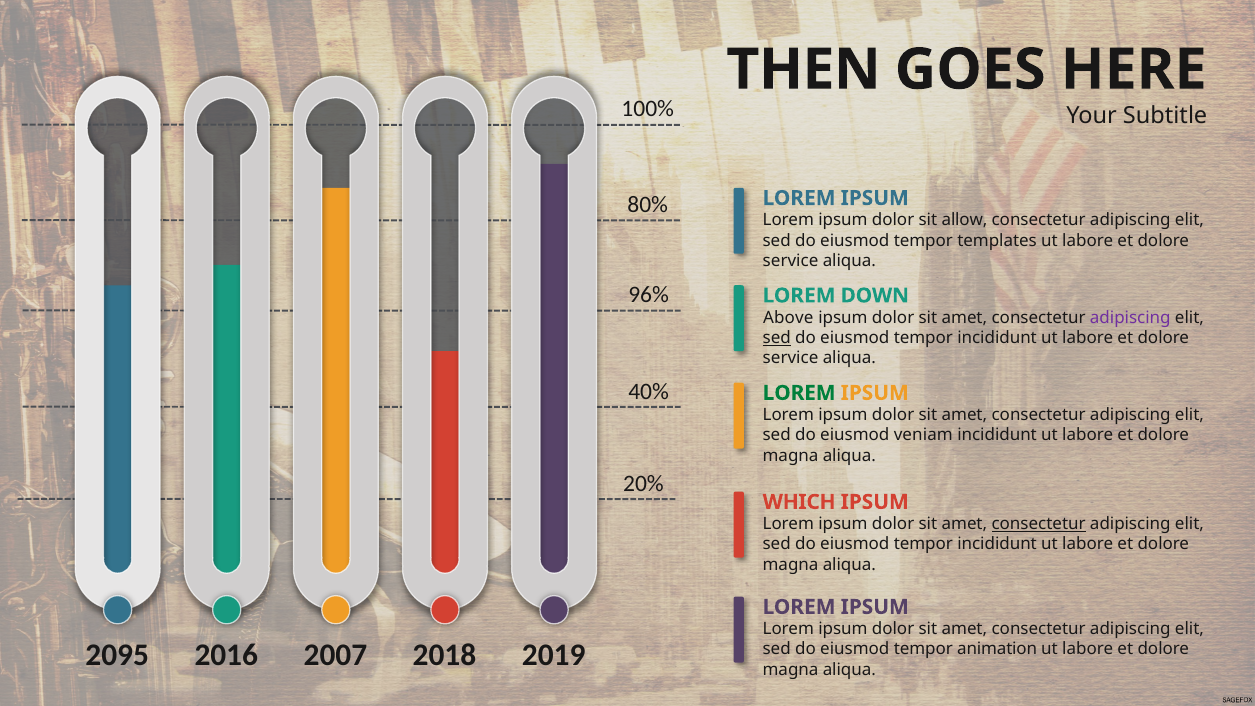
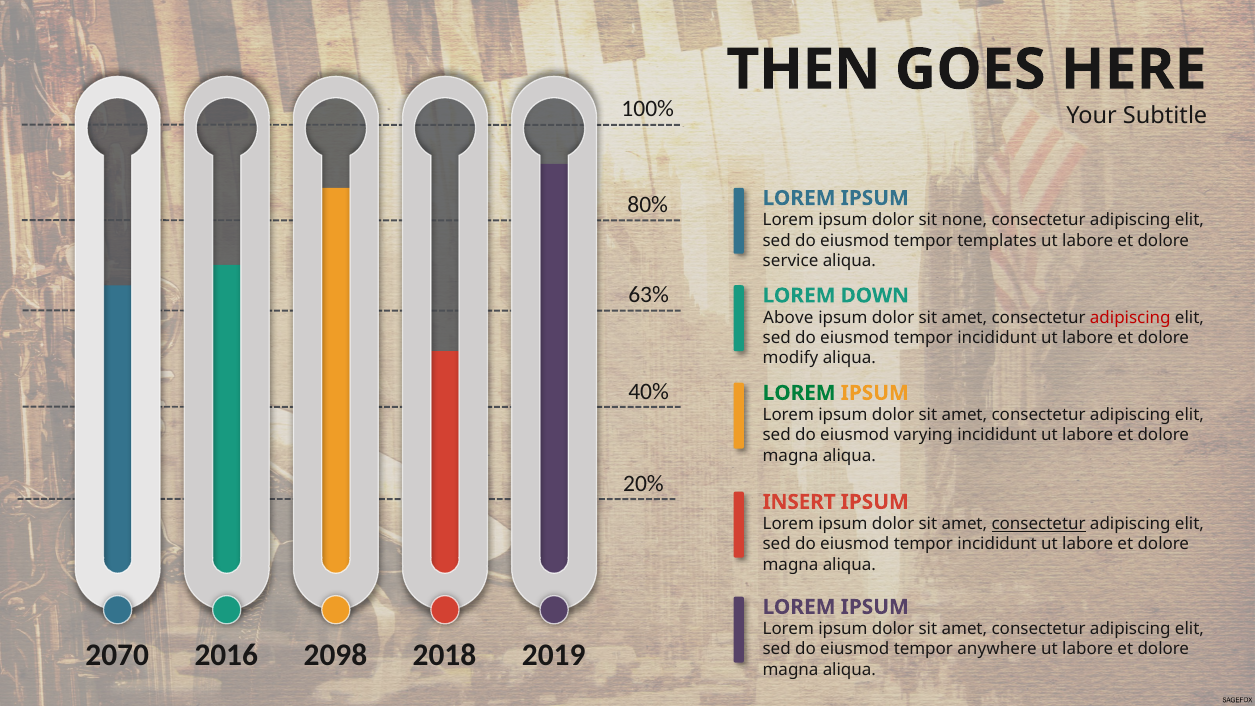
allow: allow -> none
96%: 96% -> 63%
adipiscing at (1130, 317) colour: purple -> red
sed at (777, 338) underline: present -> none
service at (791, 358): service -> modify
veniam: veniam -> varying
WHICH: WHICH -> INSERT
2095: 2095 -> 2070
2007: 2007 -> 2098
animation: animation -> anywhere
